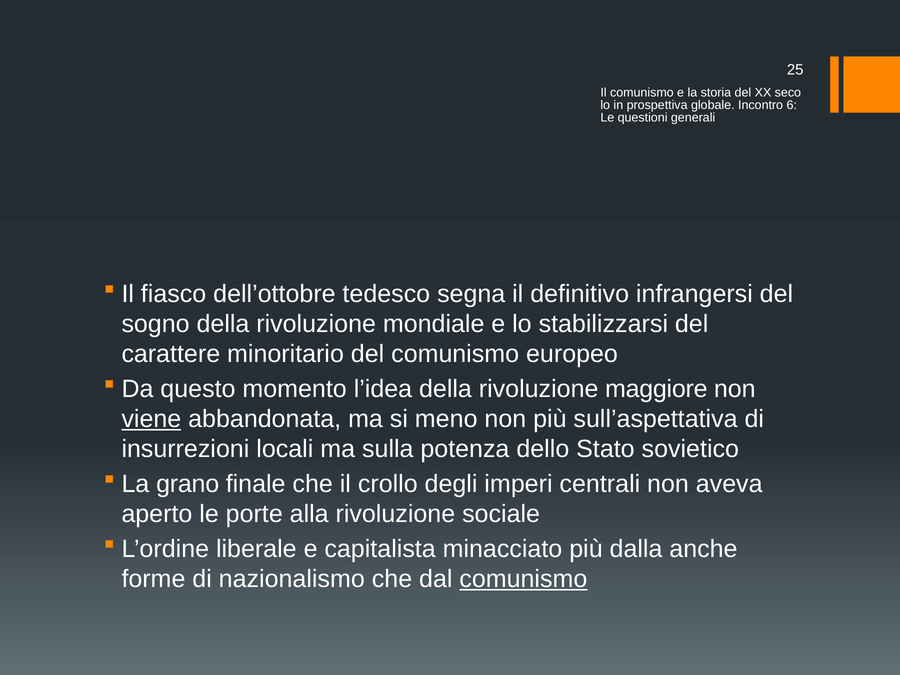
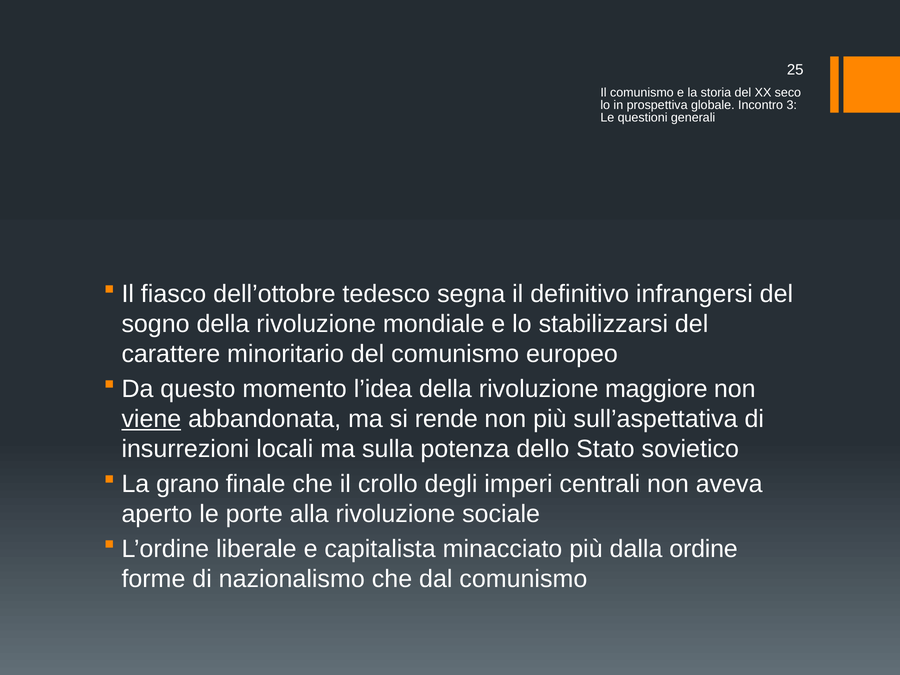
6: 6 -> 3
meno: meno -> rende
anche: anche -> ordine
comunismo at (523, 579) underline: present -> none
